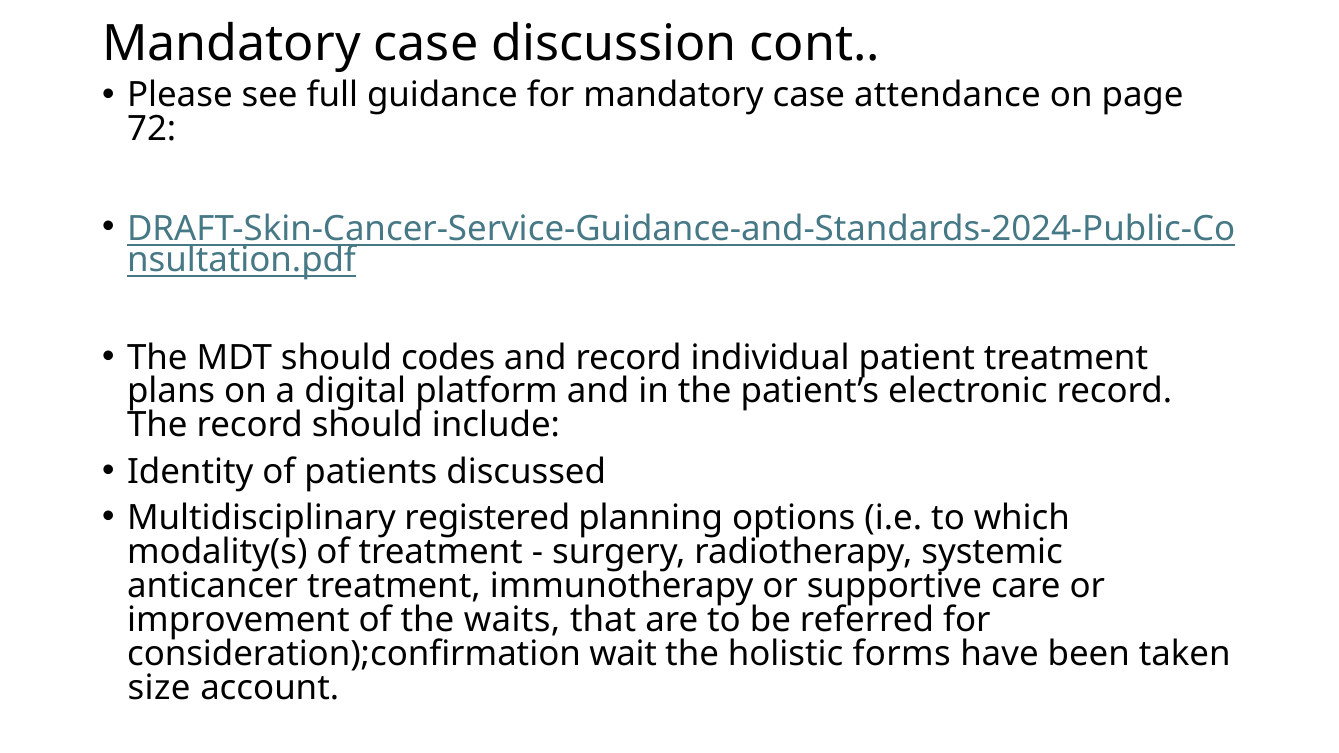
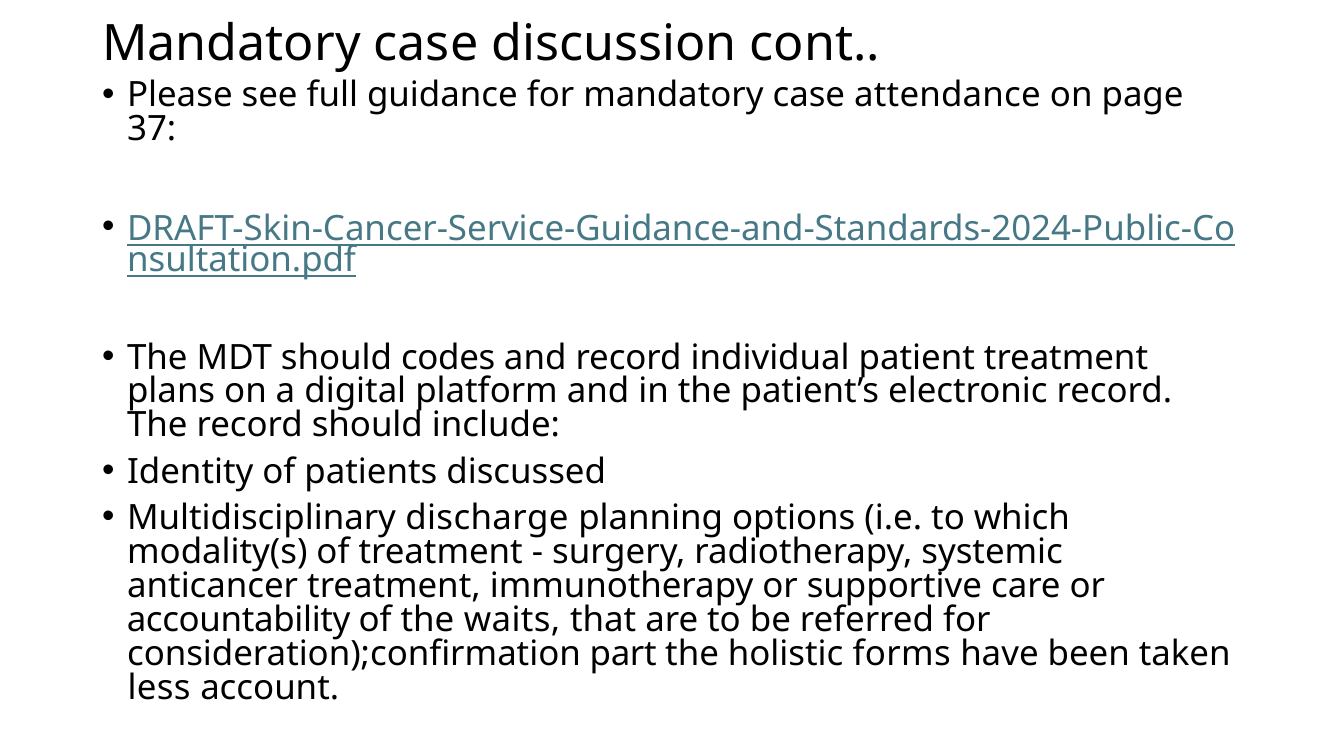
72: 72 -> 37
registered: registered -> discharge
improvement: improvement -> accountability
wait: wait -> part
size: size -> less
